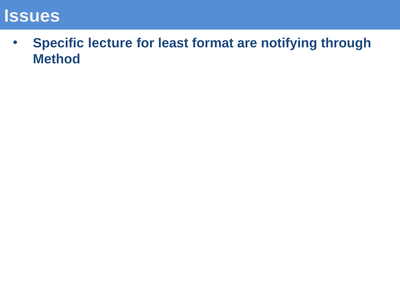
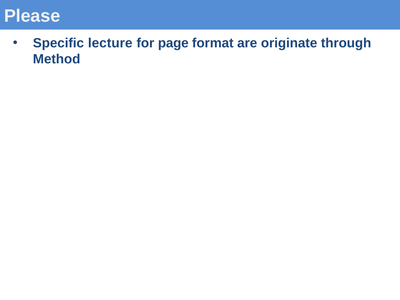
Issues: Issues -> Please
least: least -> page
notifying: notifying -> originate
